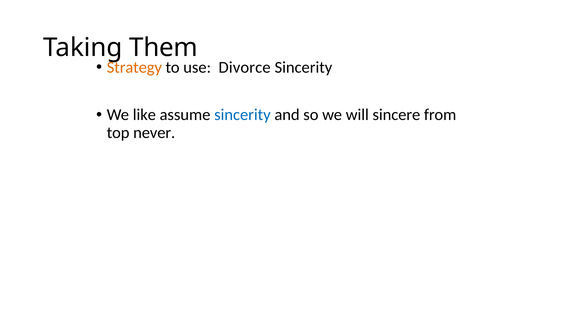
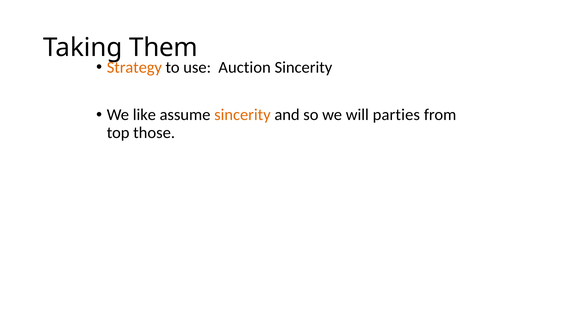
Divorce: Divorce -> Auction
sincerity at (242, 115) colour: blue -> orange
sincere: sincere -> parties
never: never -> those
